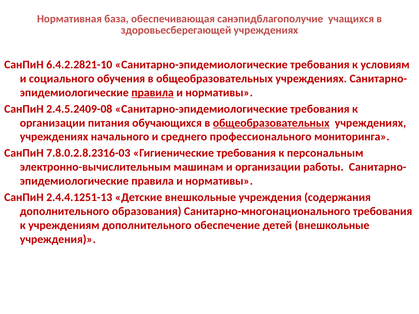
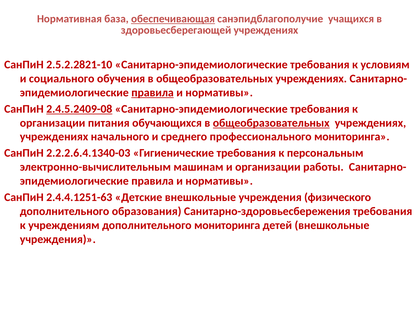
обеспечивающая underline: none -> present
6.4.2.2821-10: 6.4.2.2821-10 -> 2.5.2.2821-10
2.4.5.2409-08 underline: none -> present
7.8.0.2.8.2316-03: 7.8.0.2.8.2316-03 -> 2.2.2.6.4.1340-03
2.4.4.1251-13: 2.4.4.1251-13 -> 2.4.4.1251-63
содержания: содержания -> физического
Санитарно-многонационального: Санитарно-многонационального -> Санитарно-здоровьесбережения
дополнительного обеспечение: обеспечение -> мониторинга
